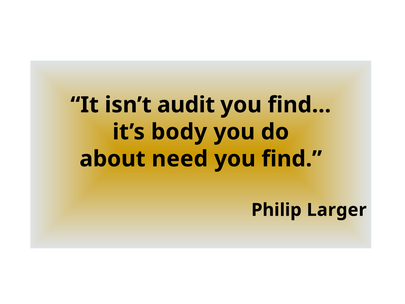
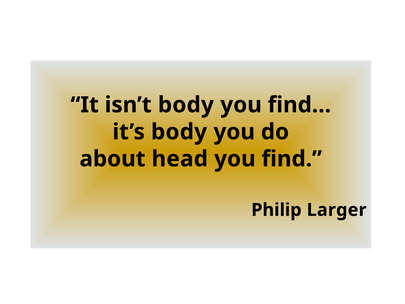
isn’t audit: audit -> body
need: need -> head
